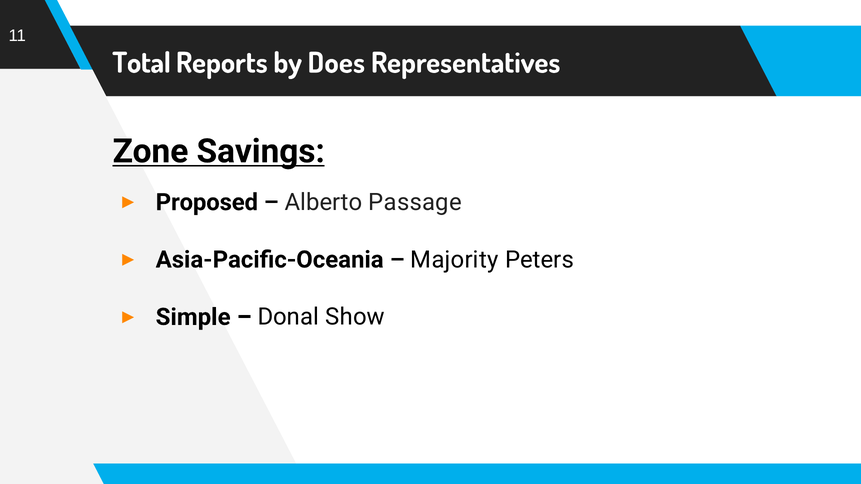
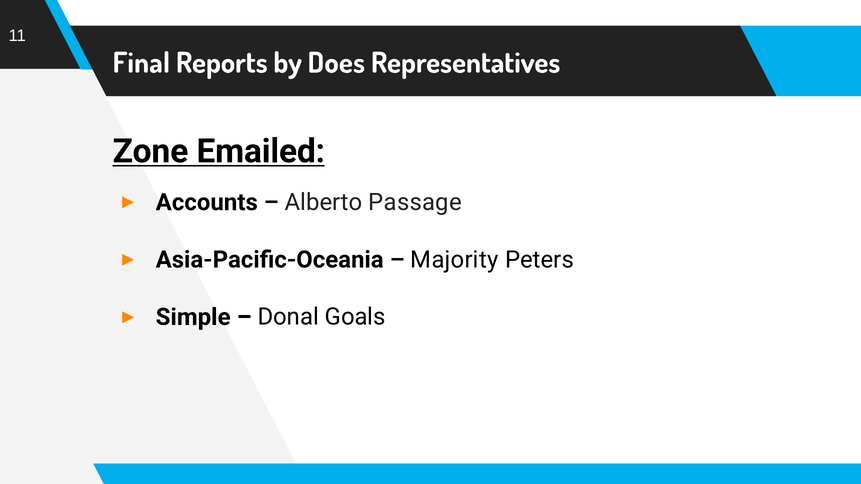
Total: Total -> Final
Savings: Savings -> Emailed
Proposed: Proposed -> Accounts
Show: Show -> Goals
